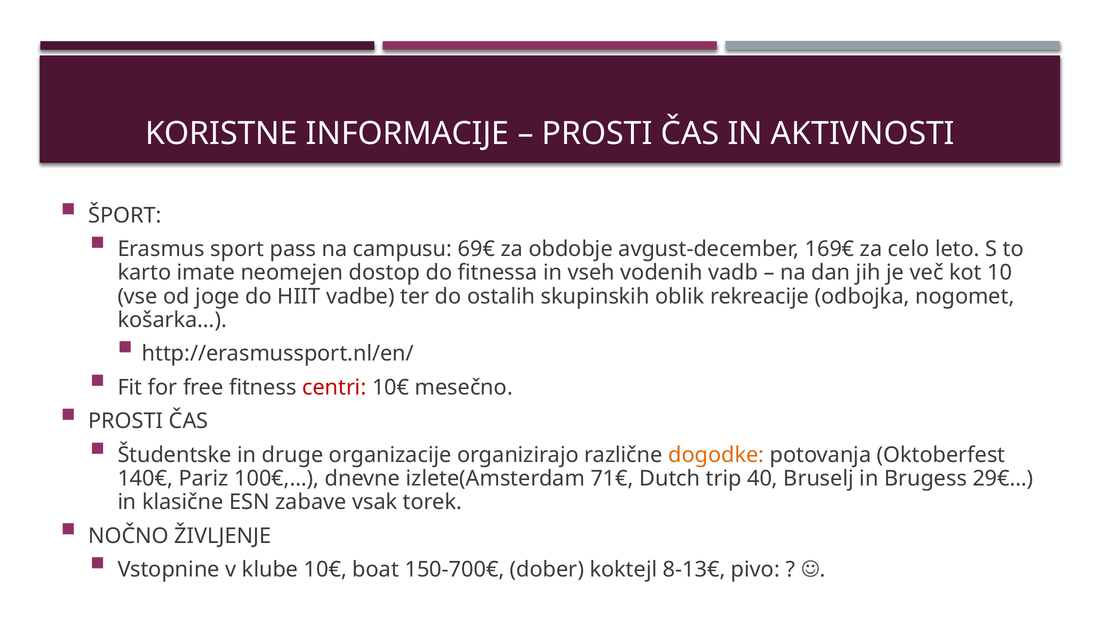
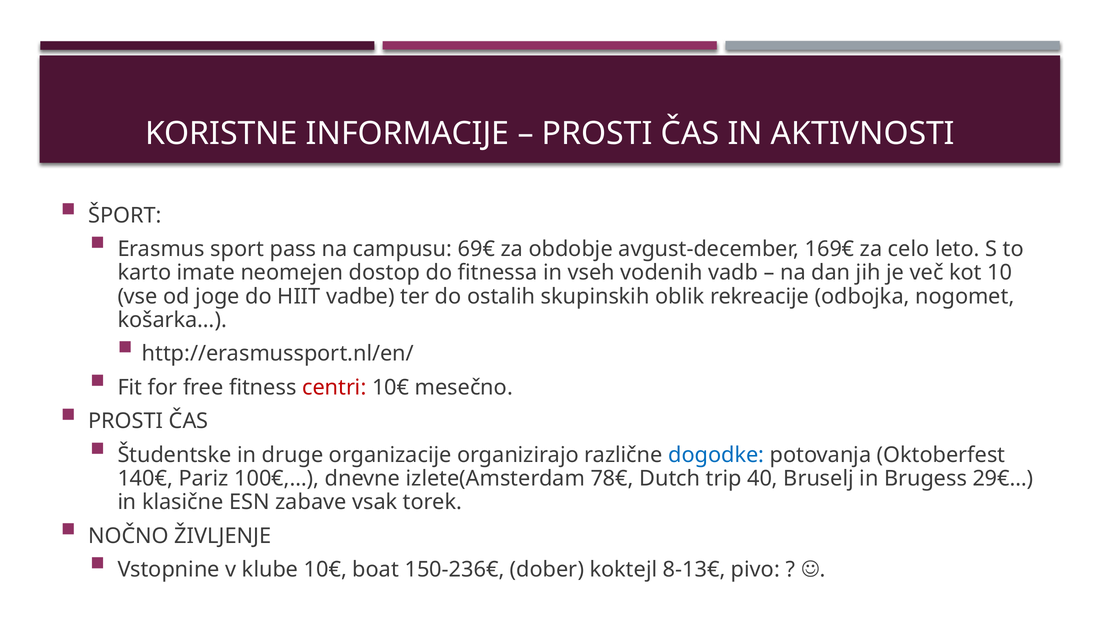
dogodke colour: orange -> blue
71€: 71€ -> 78€
150-700€: 150-700€ -> 150-236€
